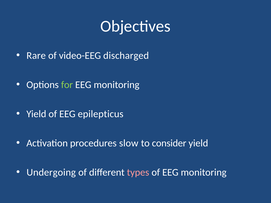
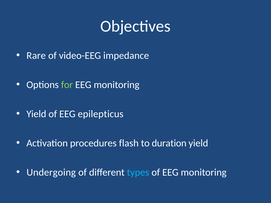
discharged: discharged -> impedance
slow: slow -> flash
consider: consider -> duration
types colour: pink -> light blue
